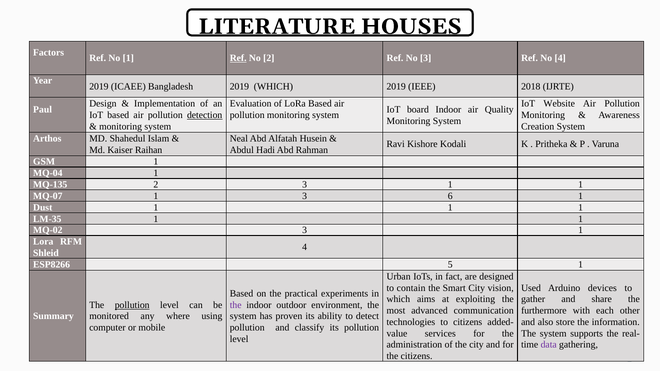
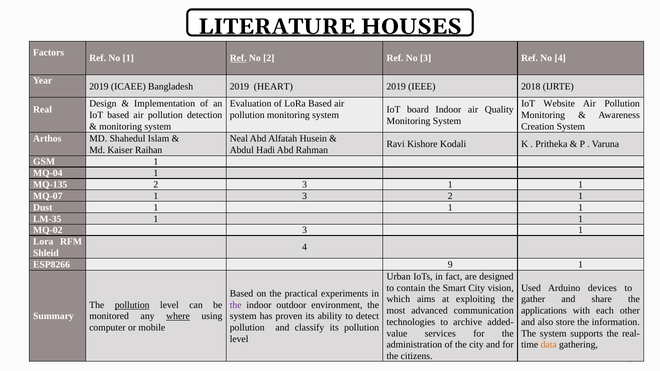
2019 WHICH: WHICH -> HEART
Paul: Paul -> Real
detection underline: present -> none
3 6: 6 -> 2
5: 5 -> 9
furthermore: furthermore -> applications
where underline: none -> present
to citizens: citizens -> archive
data colour: purple -> orange
